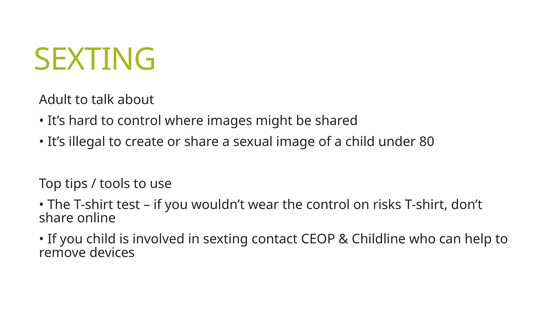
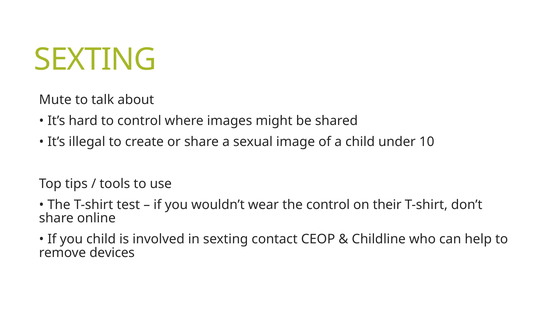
Adult: Adult -> Mute
80: 80 -> 10
risks: risks -> their
